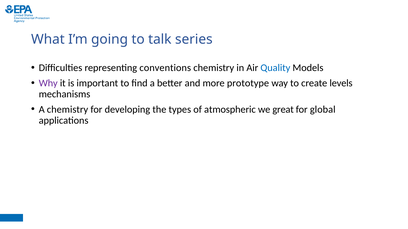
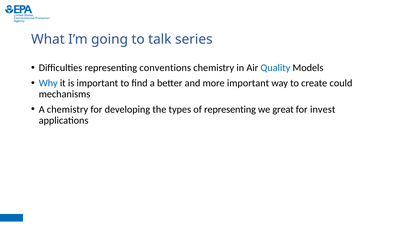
Why colour: purple -> blue
more prototype: prototype -> important
levels: levels -> could
of atmospheric: atmospheric -> representing
global: global -> invest
